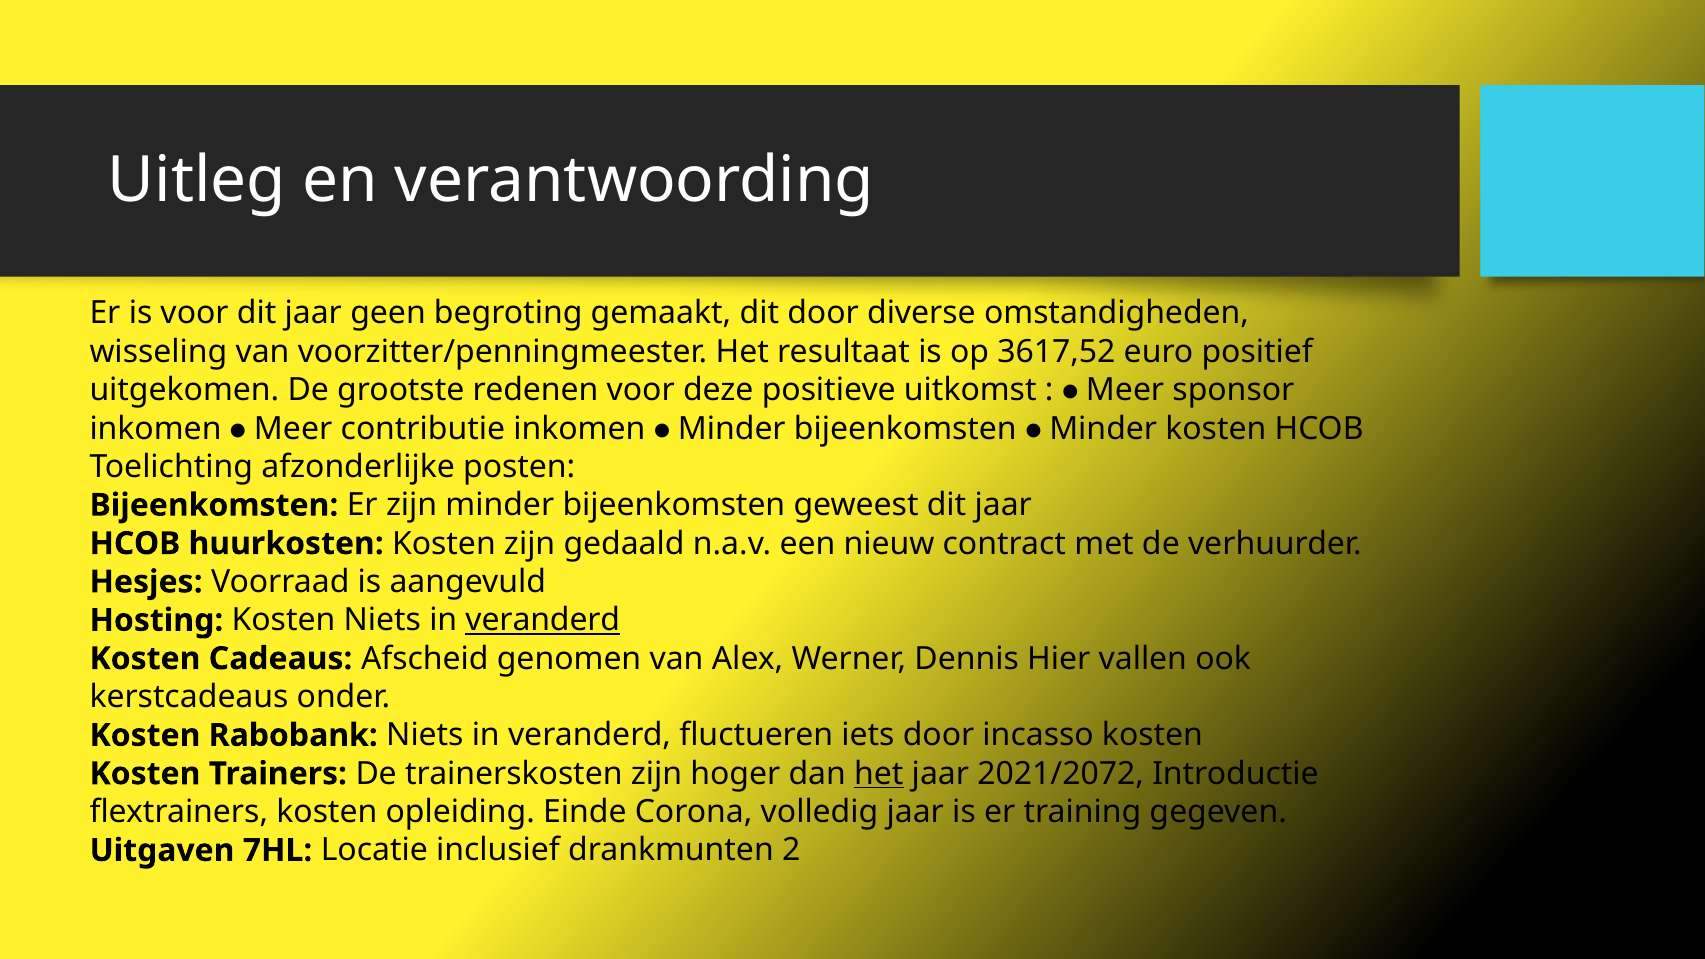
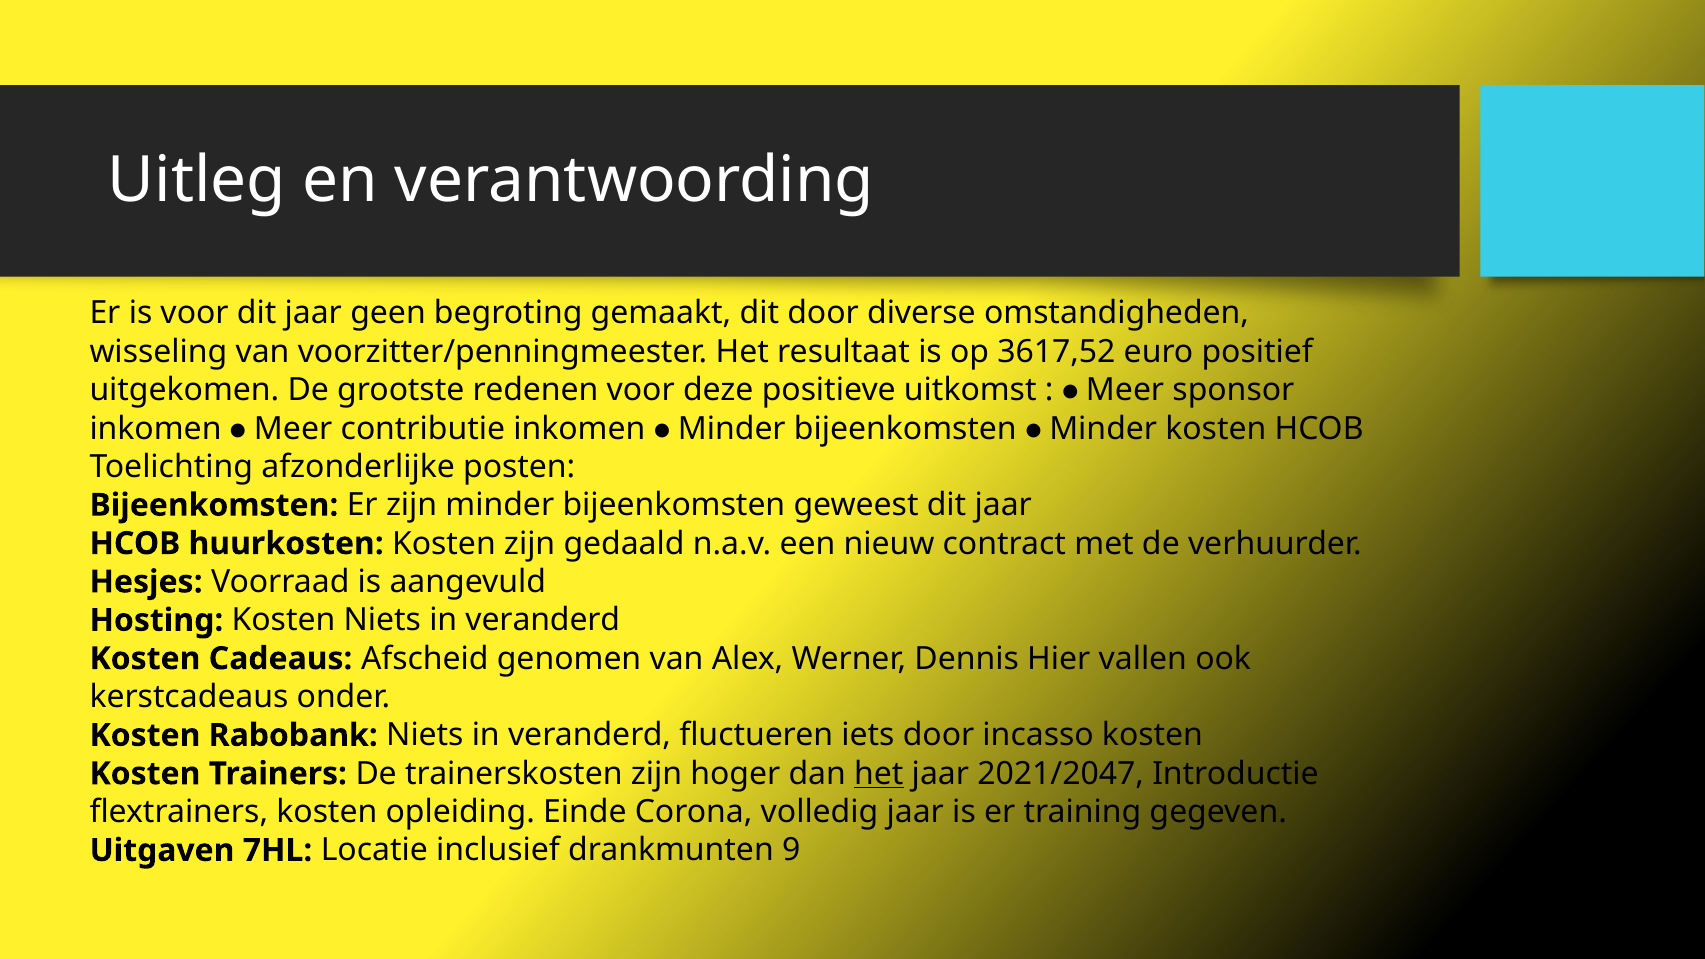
veranderd at (543, 620) underline: present -> none
2021/2072: 2021/2072 -> 2021/2047
2: 2 -> 9
